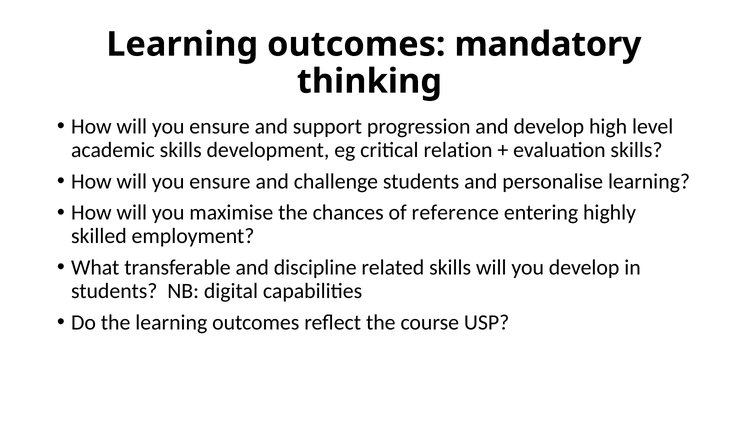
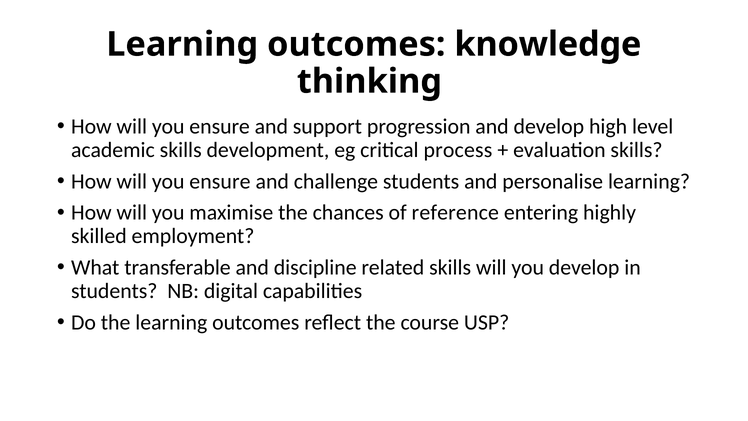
mandatory: mandatory -> knowledge
relation: relation -> process
